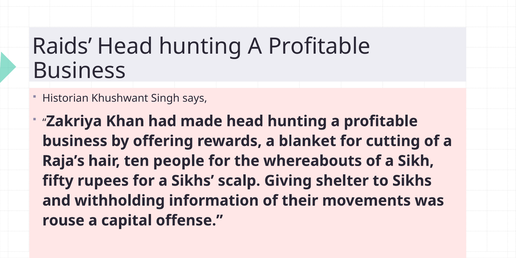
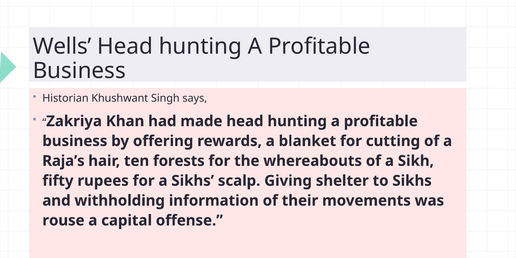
Raids: Raids -> Wells
people: people -> forests
